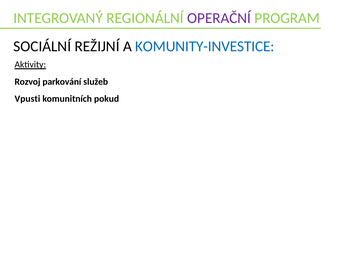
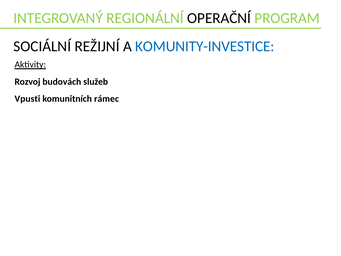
OPERAČNÍ colour: purple -> black
parkování: parkování -> budovách
pokud: pokud -> rámec
